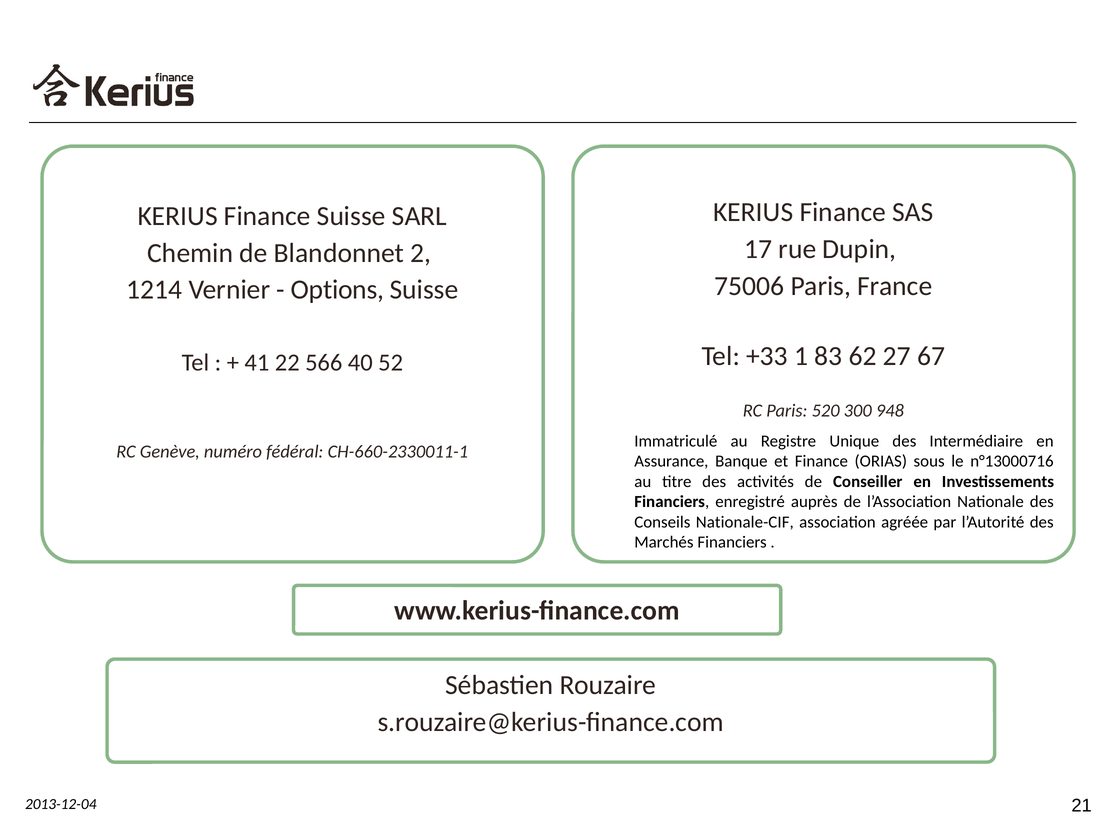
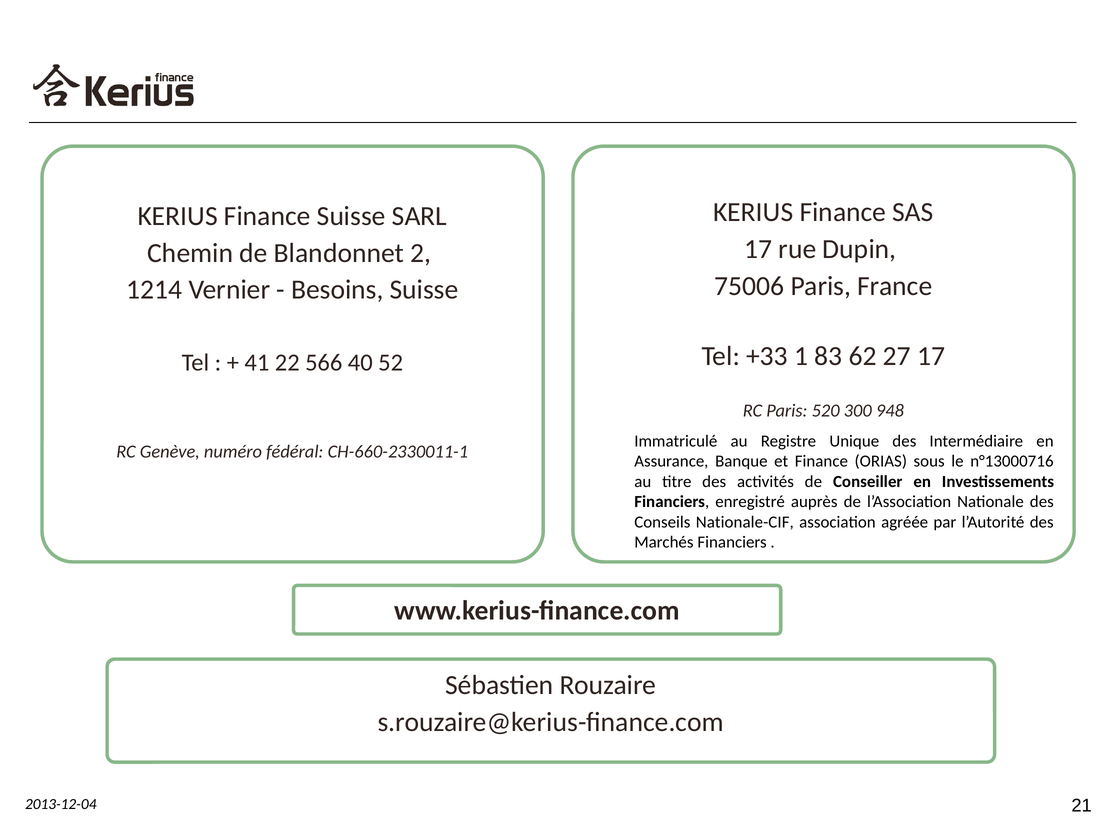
Options: Options -> Besoins
27 67: 67 -> 17
